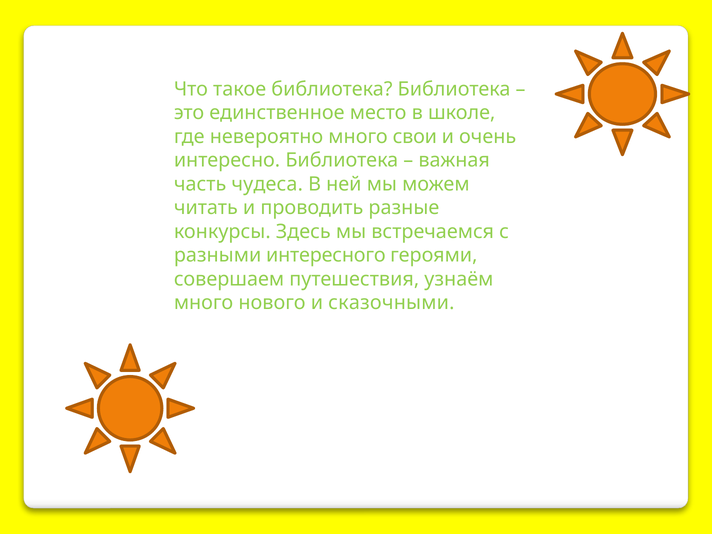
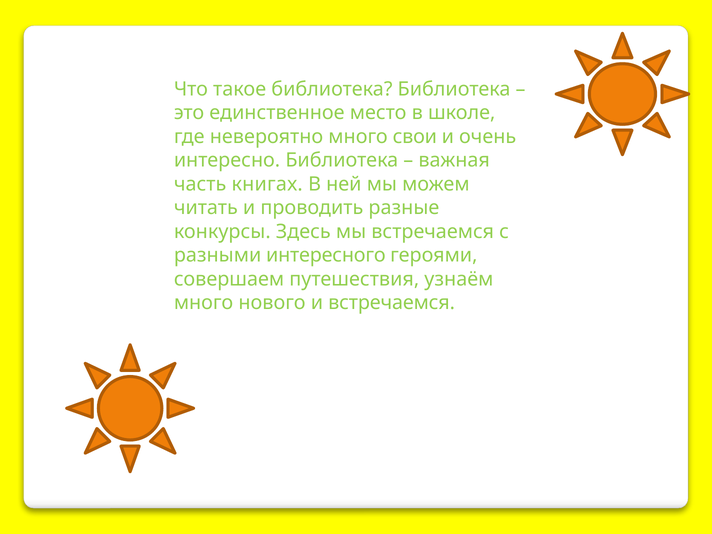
чудеса: чудеса -> книгах
и сказочными: сказочными -> встречаемся
